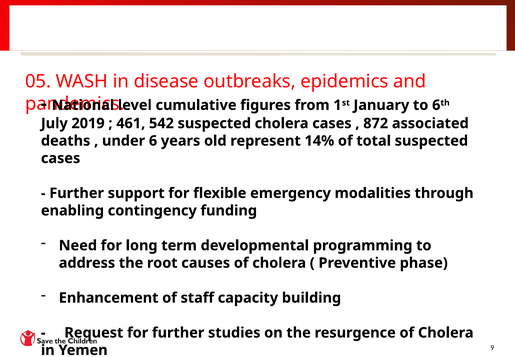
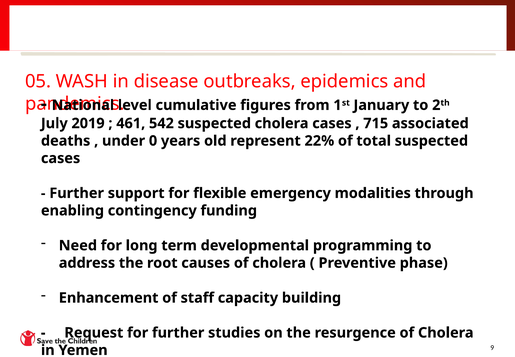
to 6: 6 -> 2
872: 872 -> 715
under 6: 6 -> 0
14%: 14% -> 22%
